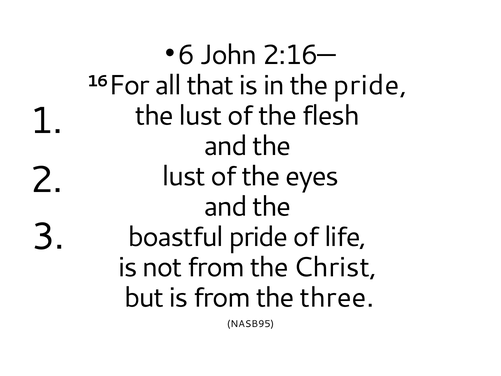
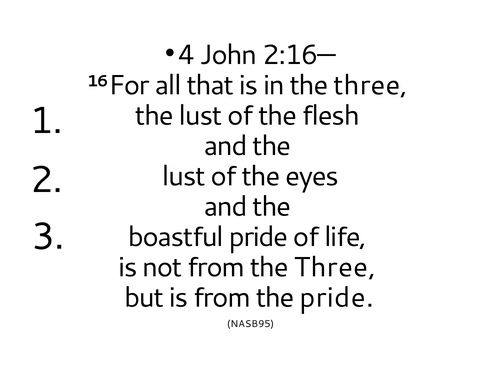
6: 6 -> 4
in the pride: pride -> three
from the Christ: Christ -> Three
the three: three -> pride
